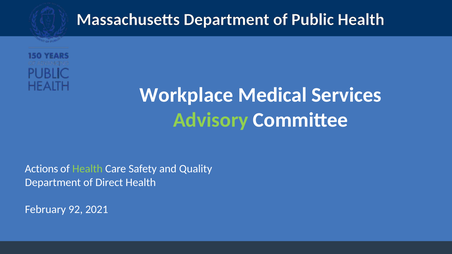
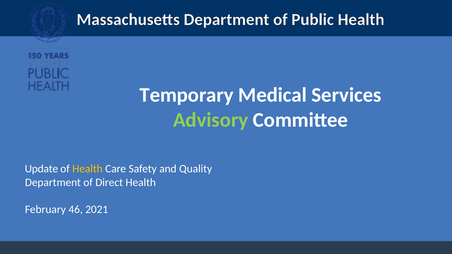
Workplace: Workplace -> Temporary
Actions: Actions -> Update
Health at (87, 169) colour: light green -> yellow
92: 92 -> 46
